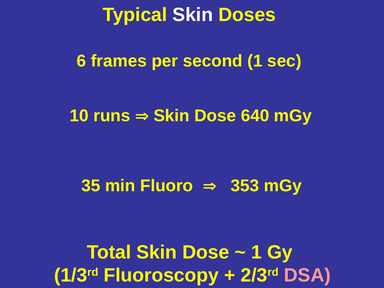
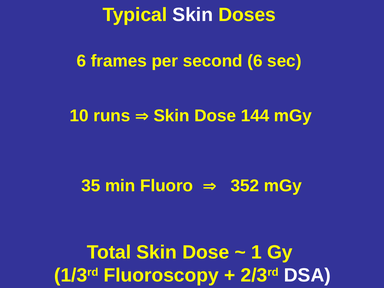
second 1: 1 -> 6
640: 640 -> 144
353: 353 -> 352
DSA colour: pink -> white
